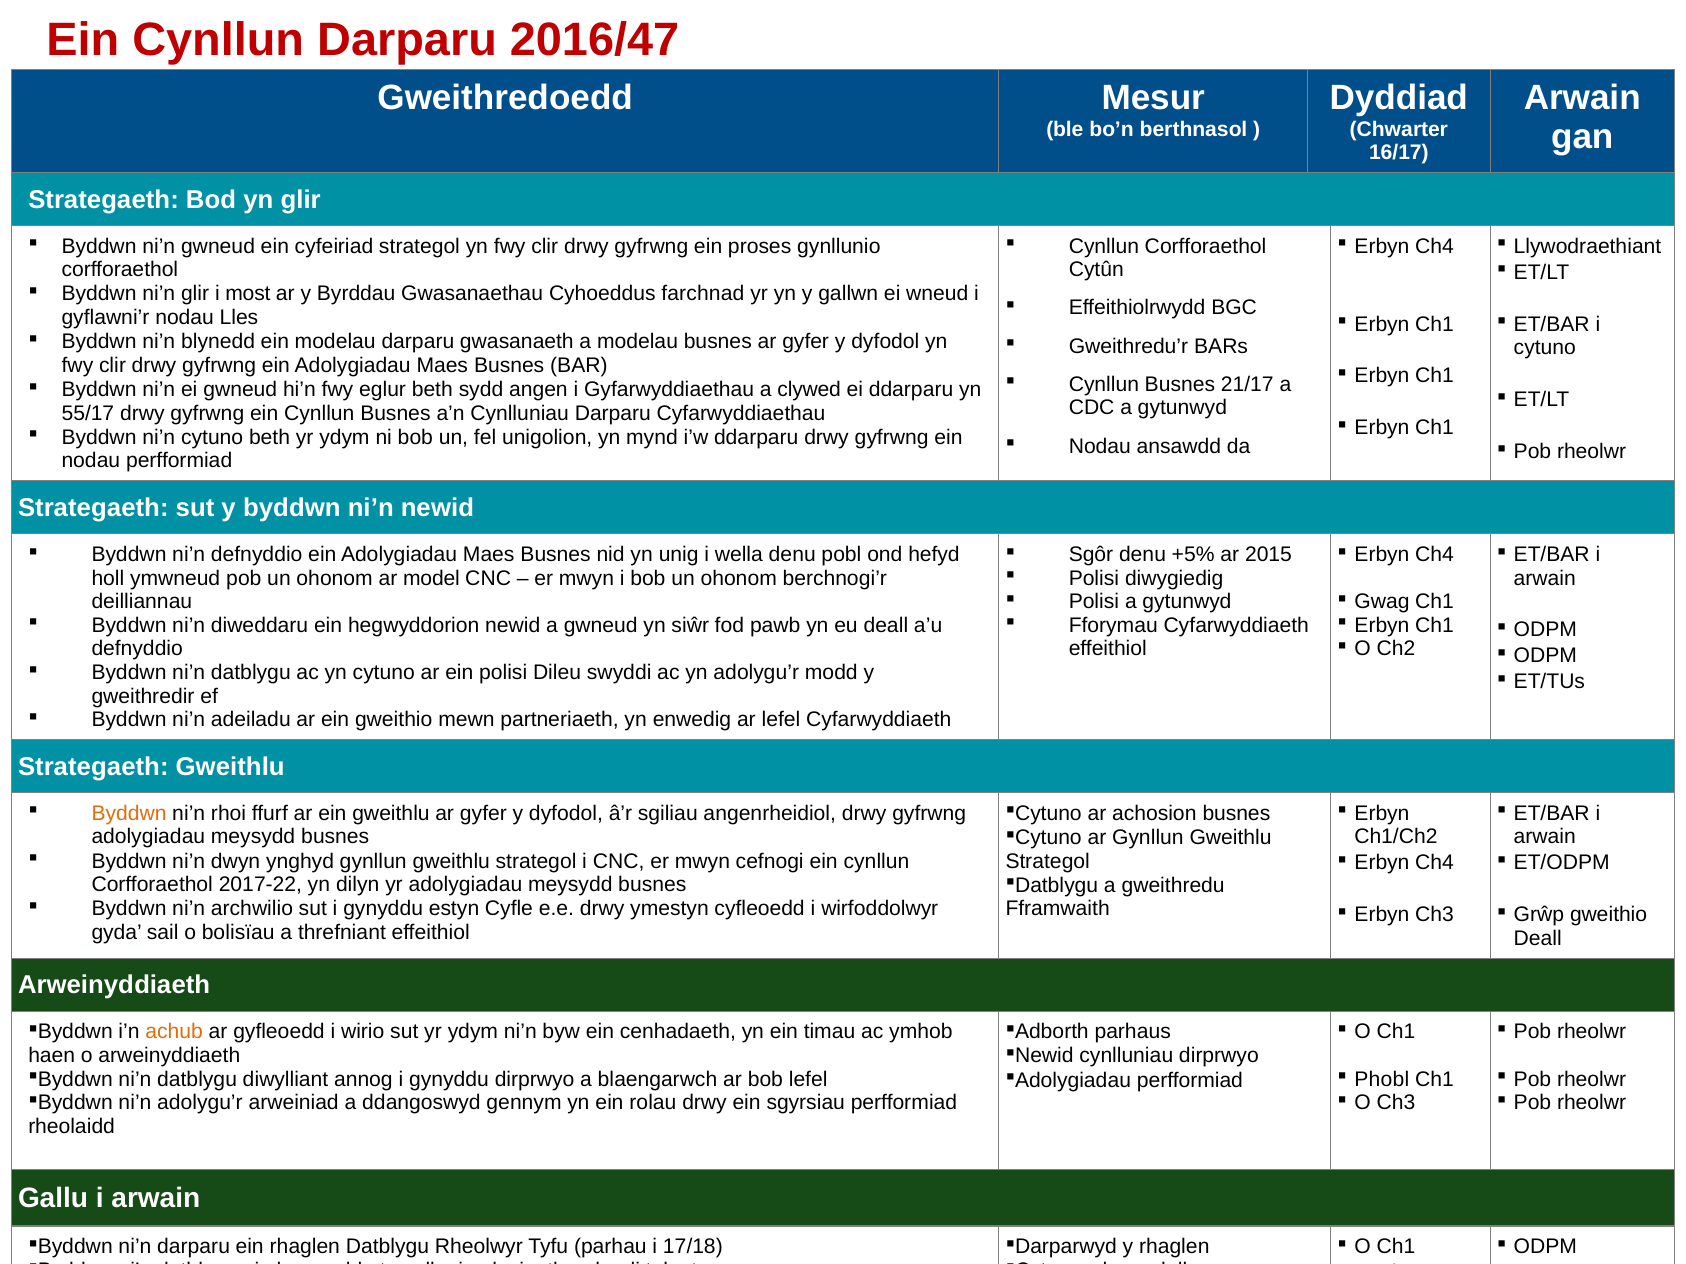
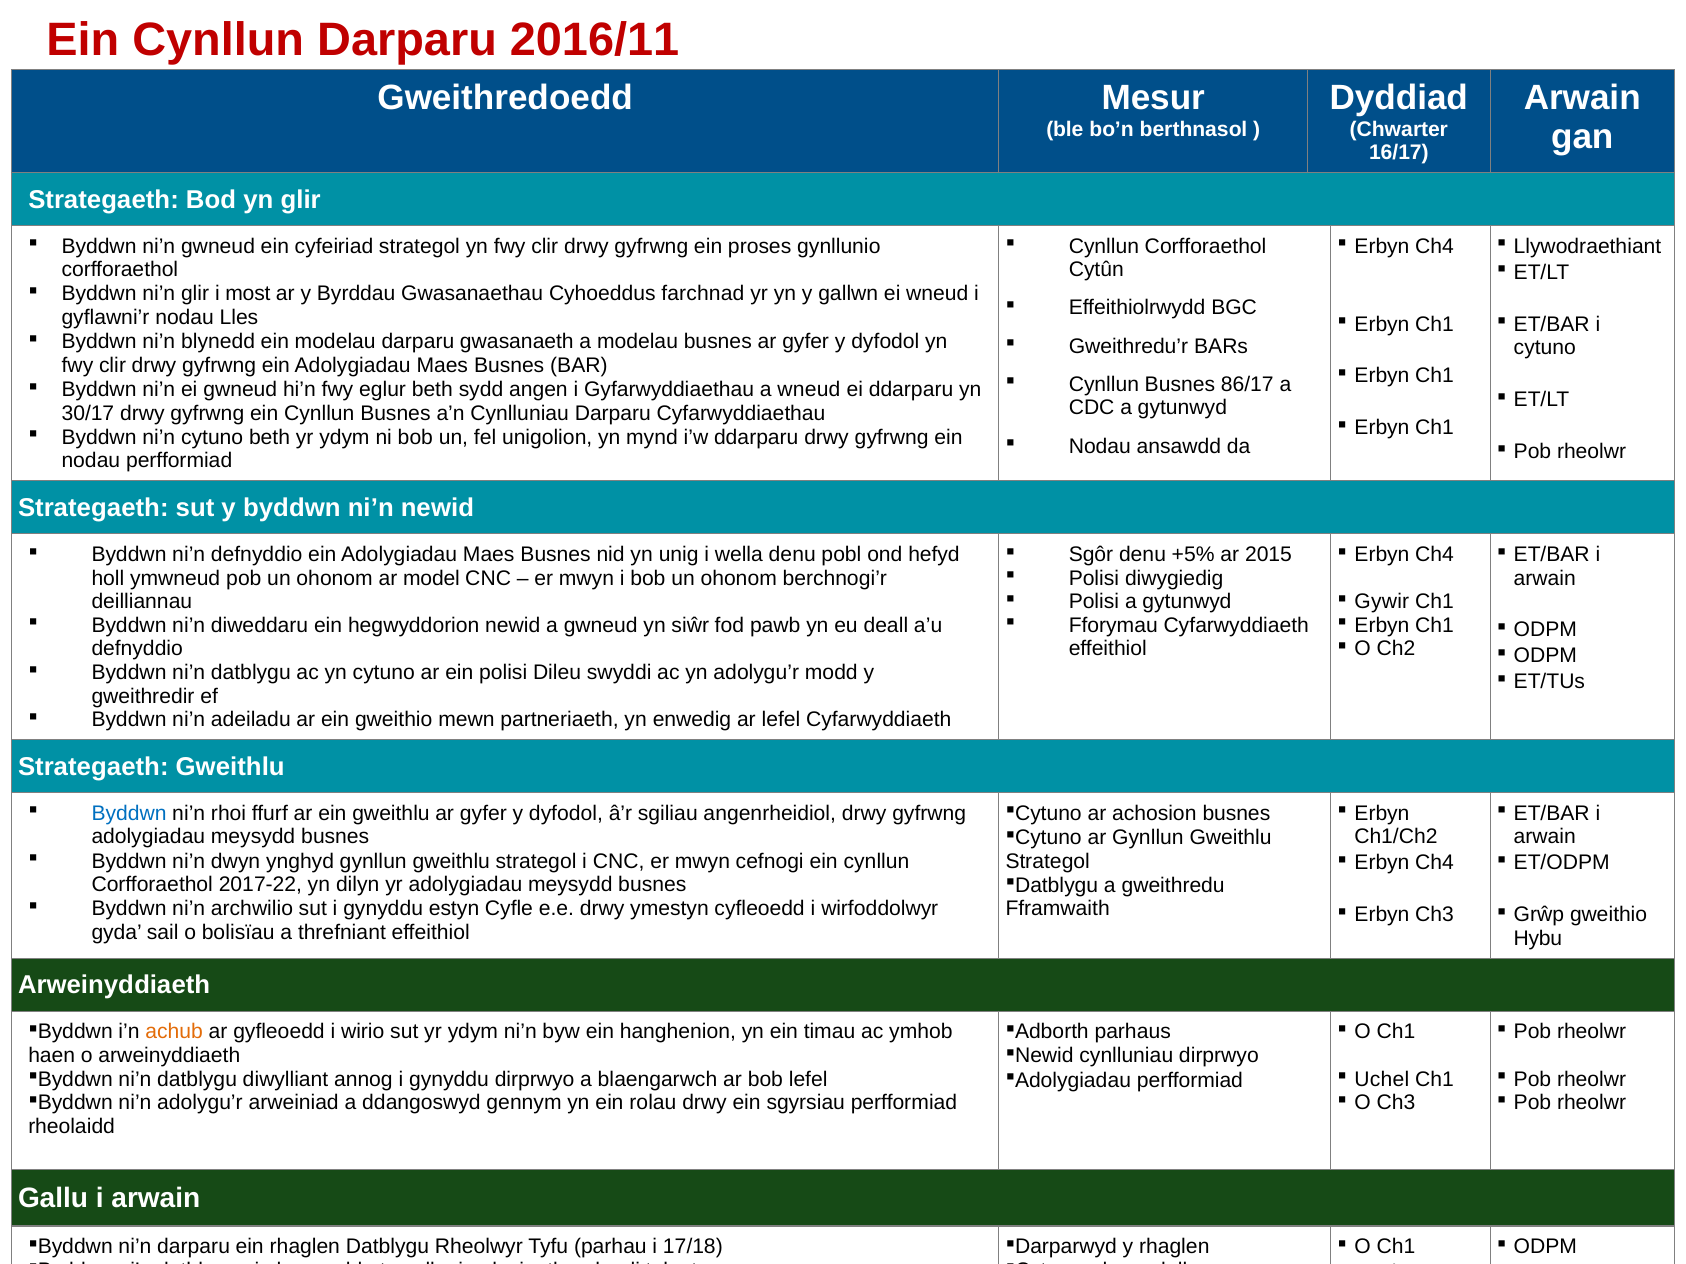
2016/47: 2016/47 -> 2016/11
21/17: 21/17 -> 86/17
a clywed: clywed -> wneud
55/17: 55/17 -> 30/17
Gwag: Gwag -> Gywir
Byddwn at (129, 814) colour: orange -> blue
Deall at (1538, 939): Deall -> Hybu
cenhadaeth: cenhadaeth -> hanghenion
Phobl: Phobl -> Uchel
